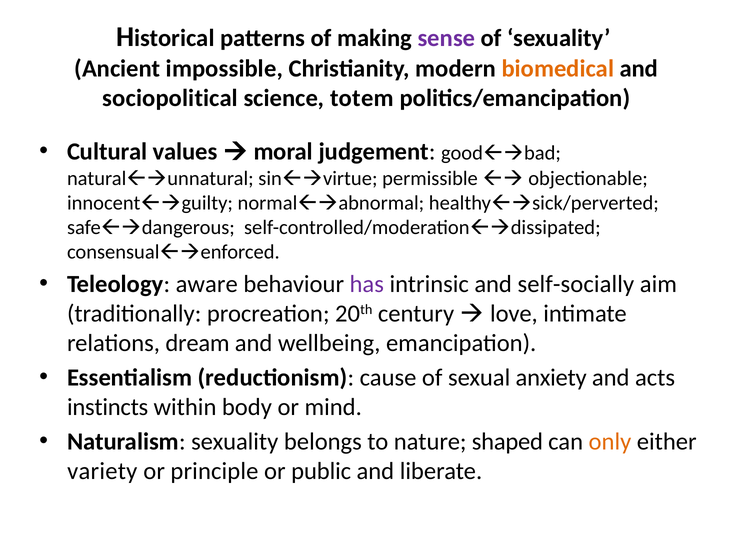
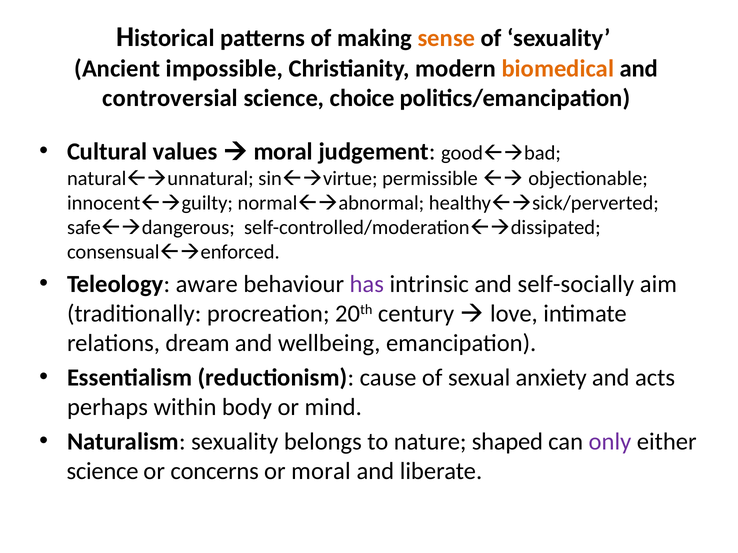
sense colour: purple -> orange
sociopolitical: sociopolitical -> controversial
totem: totem -> choice
instincts: instincts -> perhaps
only colour: orange -> purple
variety at (102, 471): variety -> science
principle: principle -> concerns
or public: public -> moral
